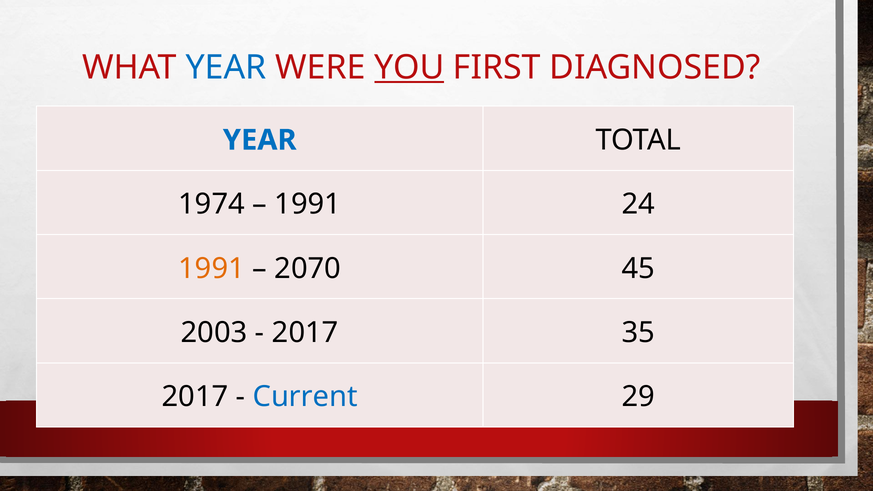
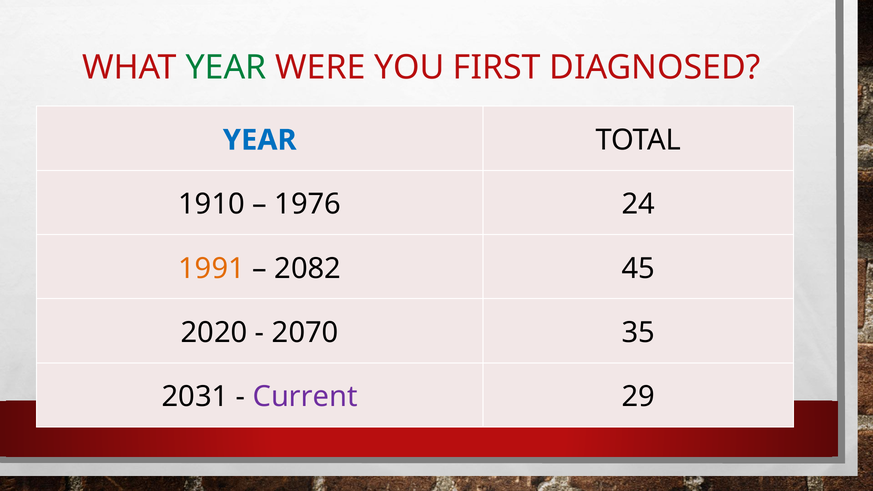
YEAR at (226, 68) colour: blue -> green
YOU underline: present -> none
1974: 1974 -> 1910
1991 at (308, 204): 1991 -> 1976
2070: 2070 -> 2082
2003: 2003 -> 2020
2017 at (305, 333): 2017 -> 2070
2017 at (195, 397): 2017 -> 2031
Current colour: blue -> purple
